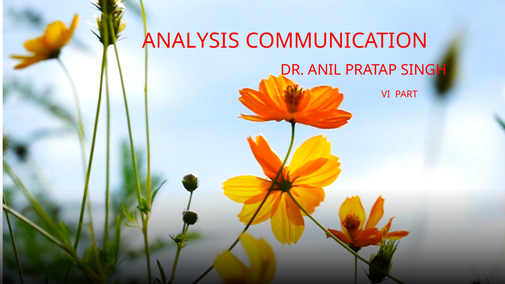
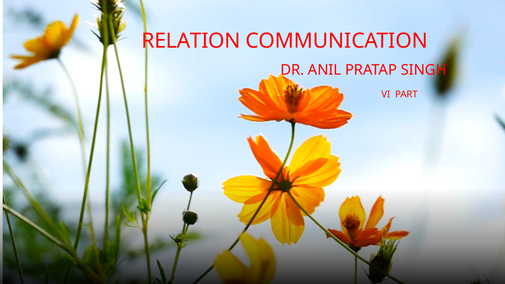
ANALYSIS: ANALYSIS -> RELATION
